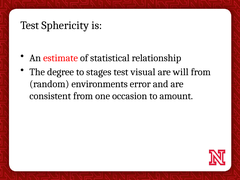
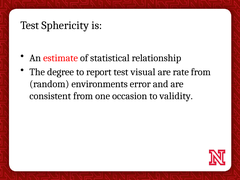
stages: stages -> report
will: will -> rate
amount: amount -> validity
